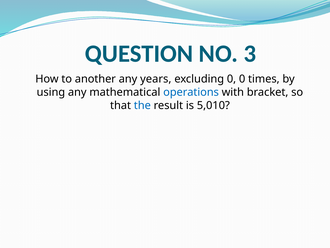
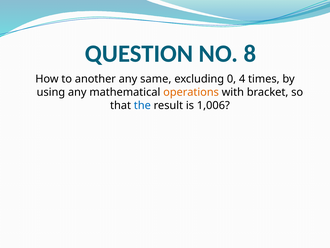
3: 3 -> 8
years: years -> same
0 0: 0 -> 4
operations colour: blue -> orange
5,010: 5,010 -> 1,006
